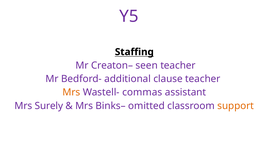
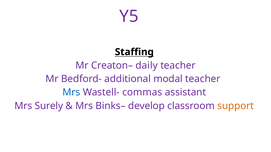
seen: seen -> daily
clause: clause -> modal
Mrs at (71, 93) colour: orange -> blue
omitted: omitted -> develop
